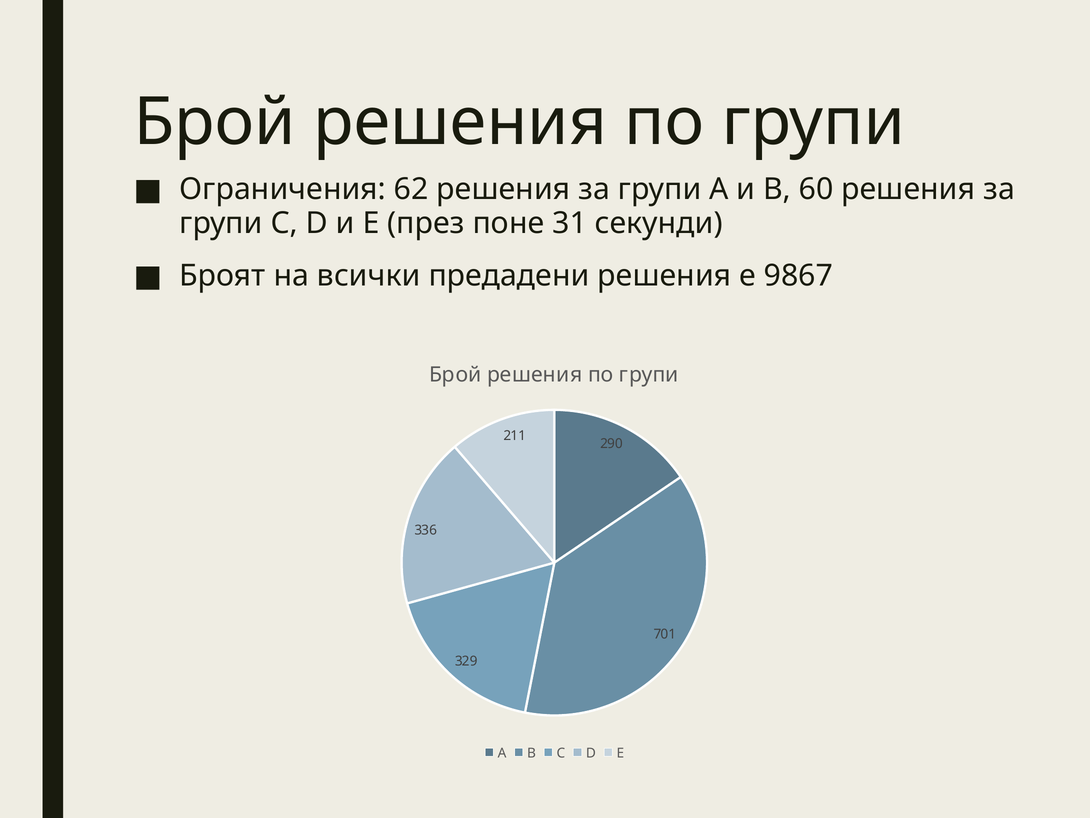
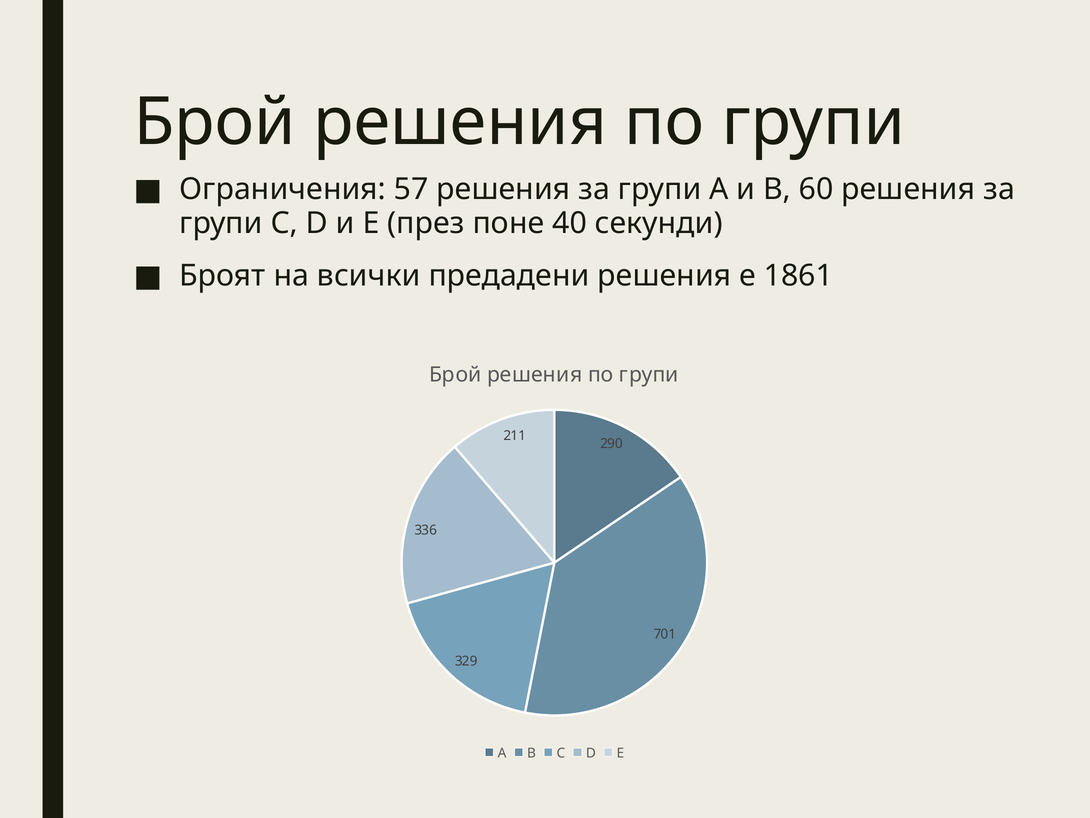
62: 62 -> 57
31: 31 -> 40
9867: 9867 -> 1861
